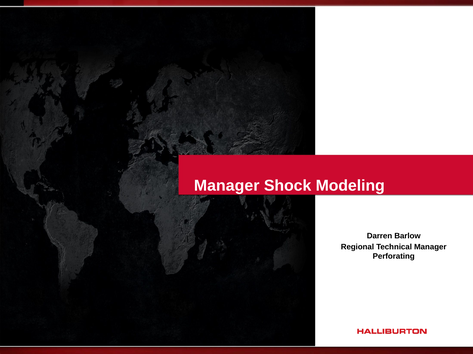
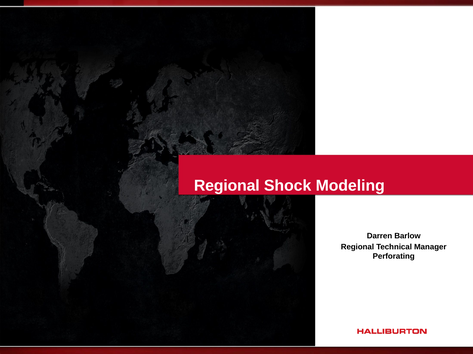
Manager at (227, 186): Manager -> Regional
